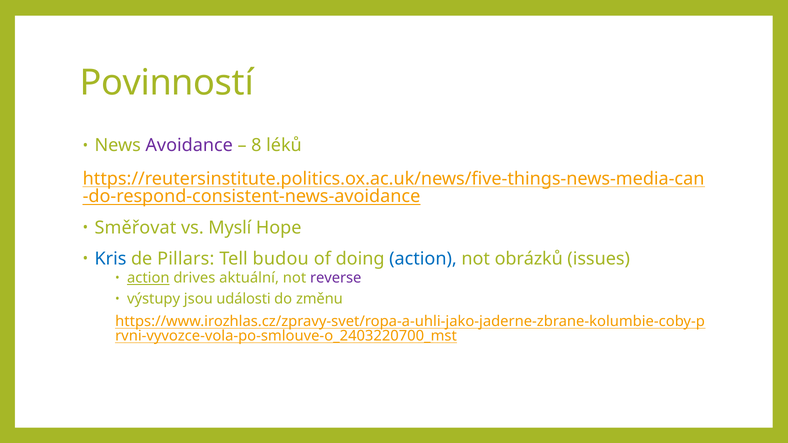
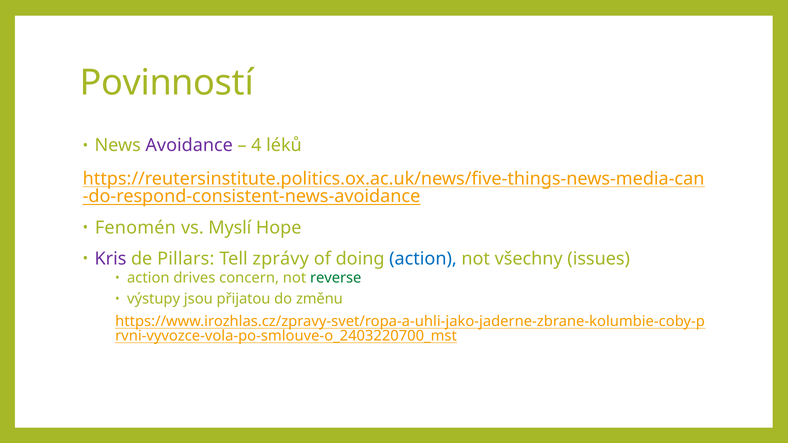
8: 8 -> 4
Směřovat: Směřovat -> Fenomén
Kris colour: blue -> purple
budou: budou -> zprávy
obrázků: obrázků -> všechny
action at (148, 278) underline: present -> none
aktuální: aktuální -> concern
reverse colour: purple -> green
události: události -> přijatou
